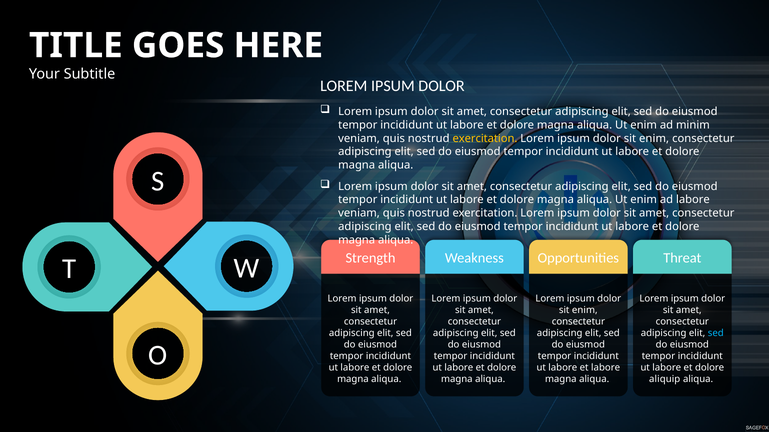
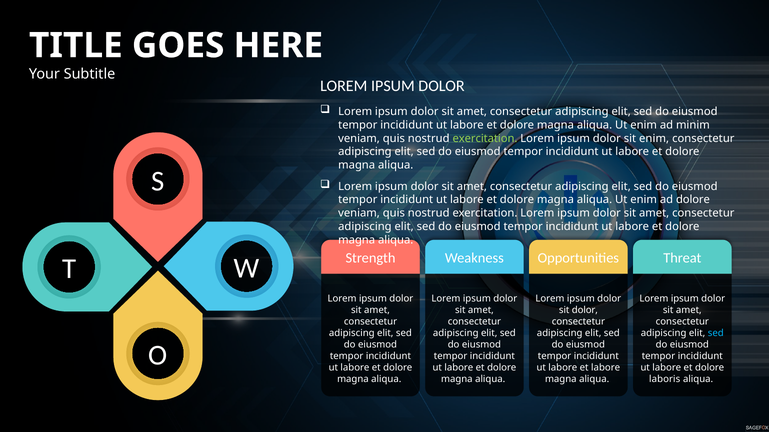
exercitation at (485, 139) colour: yellow -> light green
ad labore: labore -> dolore
enim at (585, 310): enim -> dolor
aliquip: aliquip -> laboris
